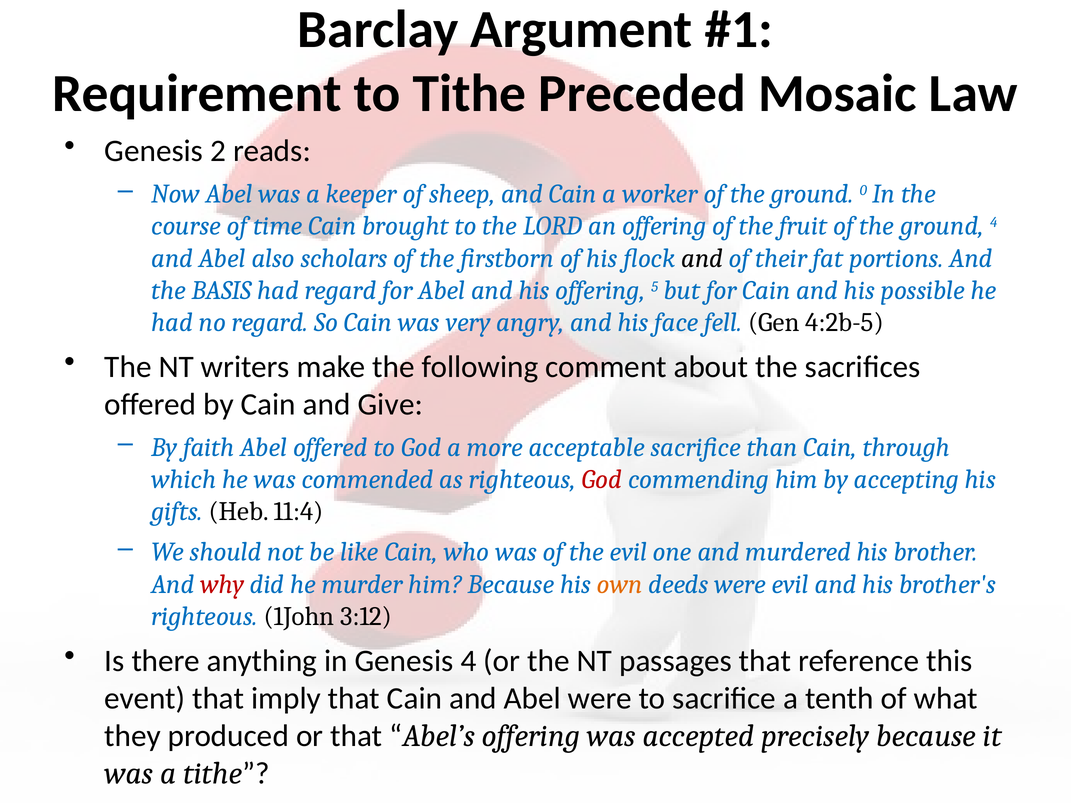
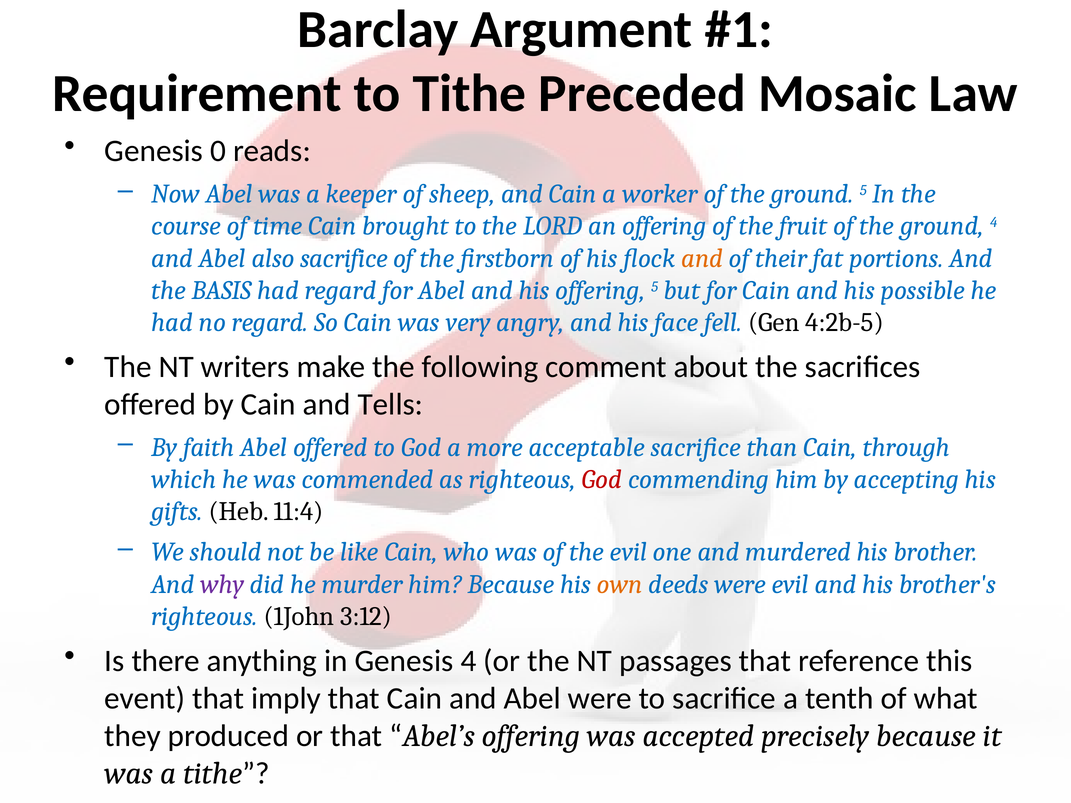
2: 2 -> 0
ground 0: 0 -> 5
also scholars: scholars -> sacrifice
and at (702, 258) colour: black -> orange
Give: Give -> Tells
why colour: red -> purple
